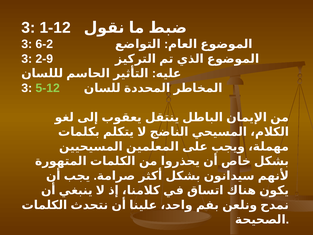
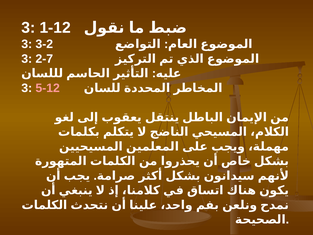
6-2: 6-2 -> 3-2
2-9: 2-9 -> 2-7
5-12 colour: light green -> pink
